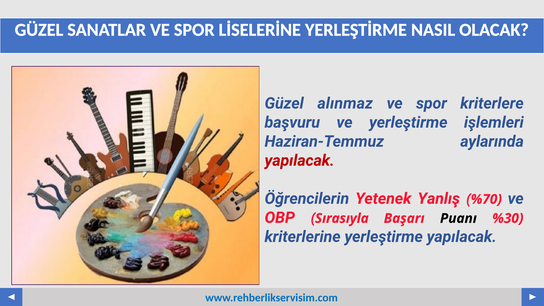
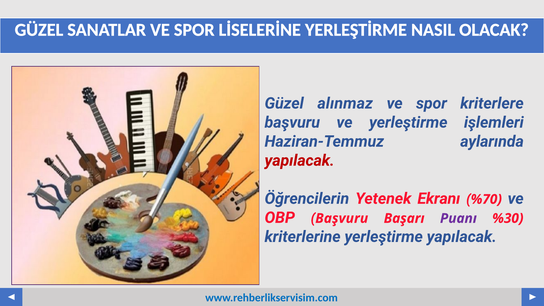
Yanlış: Yanlış -> Ekranı
Sırasıyla at (342, 218): Sırasıyla -> Başvuru
Puanı colour: black -> purple
